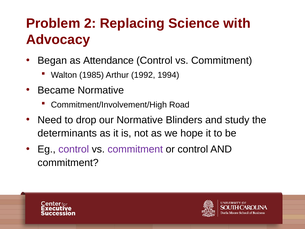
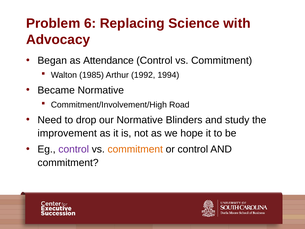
2: 2 -> 6
determinants: determinants -> improvement
commitment at (135, 149) colour: purple -> orange
